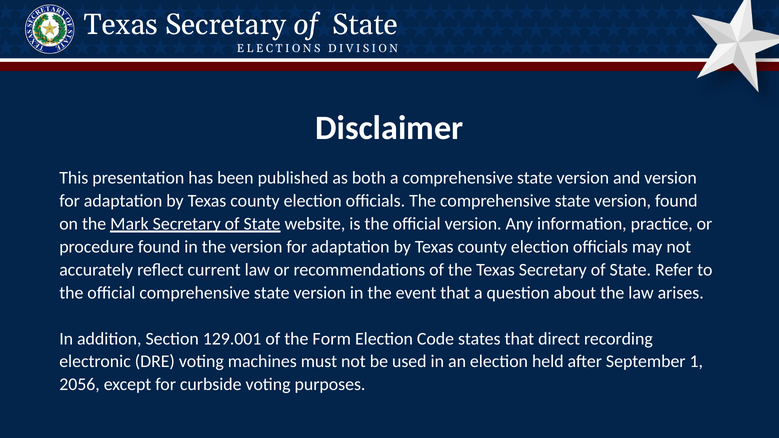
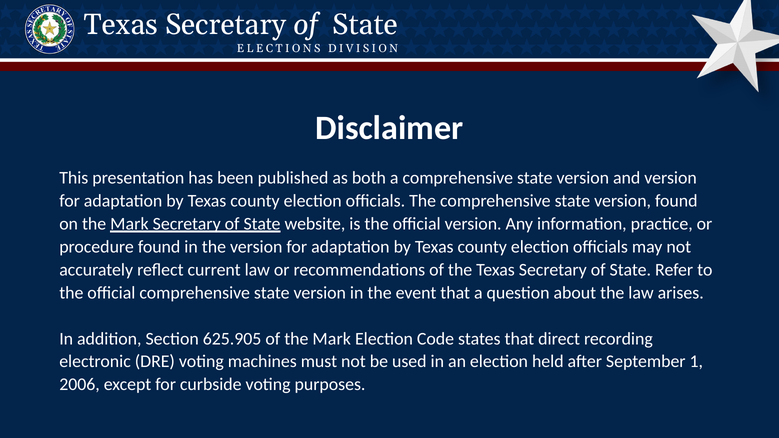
129.001: 129.001 -> 625.905
of the Form: Form -> Mark
2056: 2056 -> 2006
